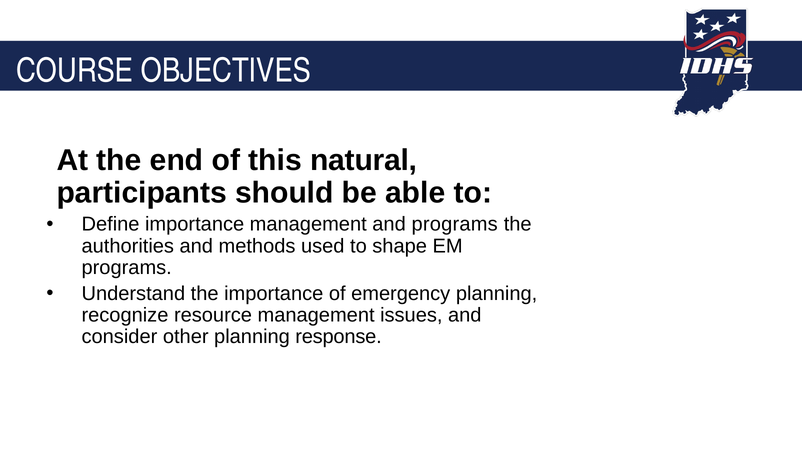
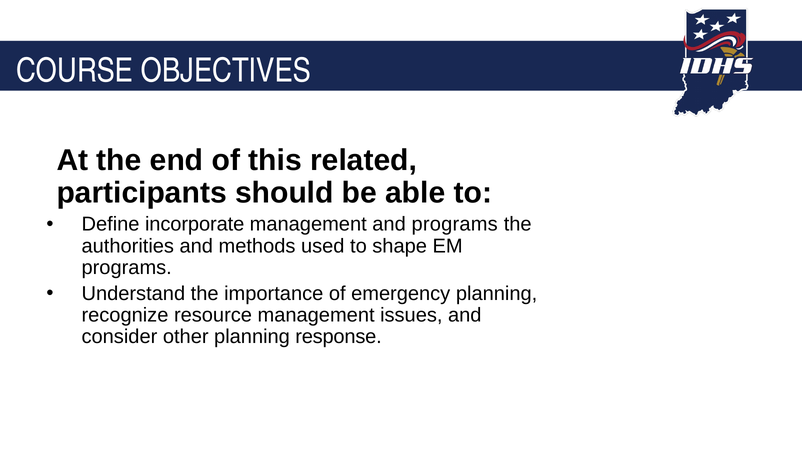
natural: natural -> related
Define importance: importance -> incorporate
